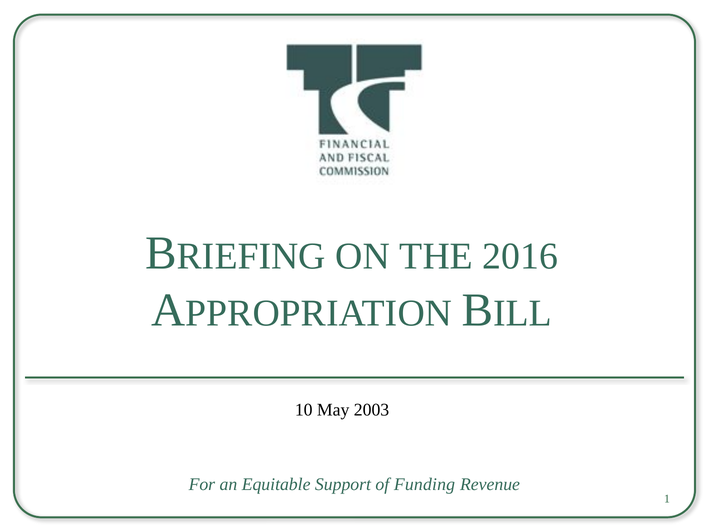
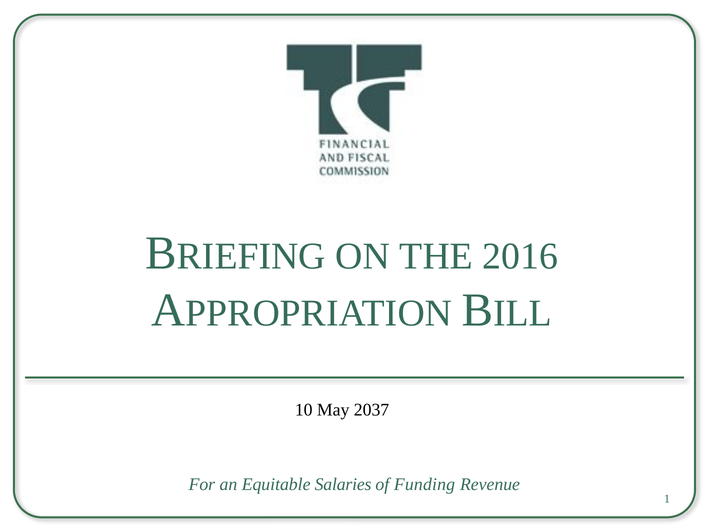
2003: 2003 -> 2037
Support: Support -> Salaries
